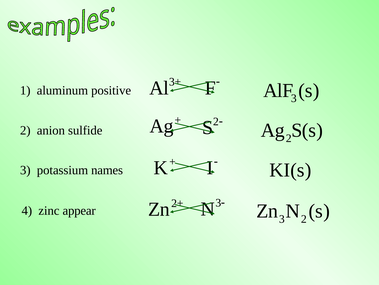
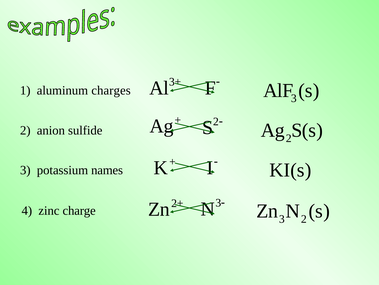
positive: positive -> charges
appear: appear -> charge
